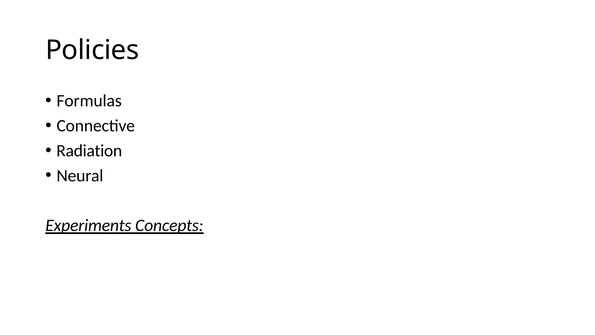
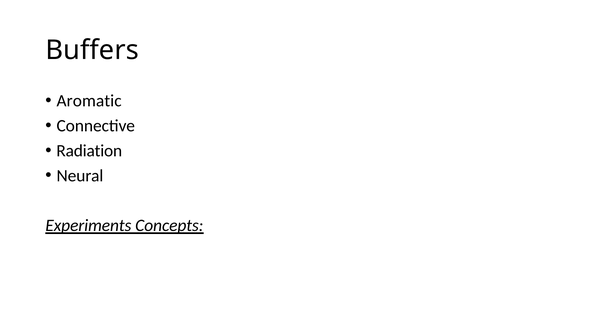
Policies: Policies -> Buffers
Formulas: Formulas -> Aromatic
